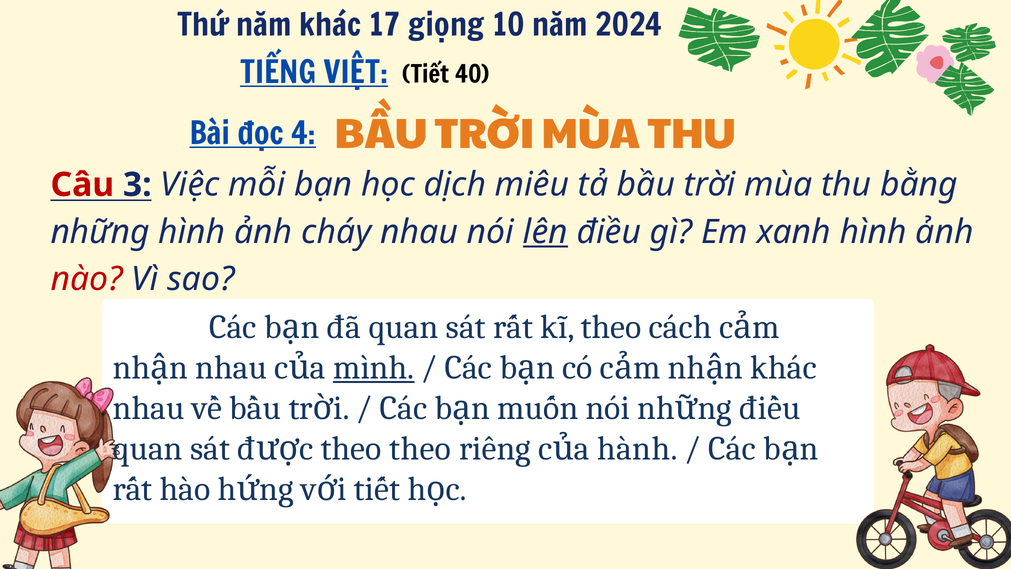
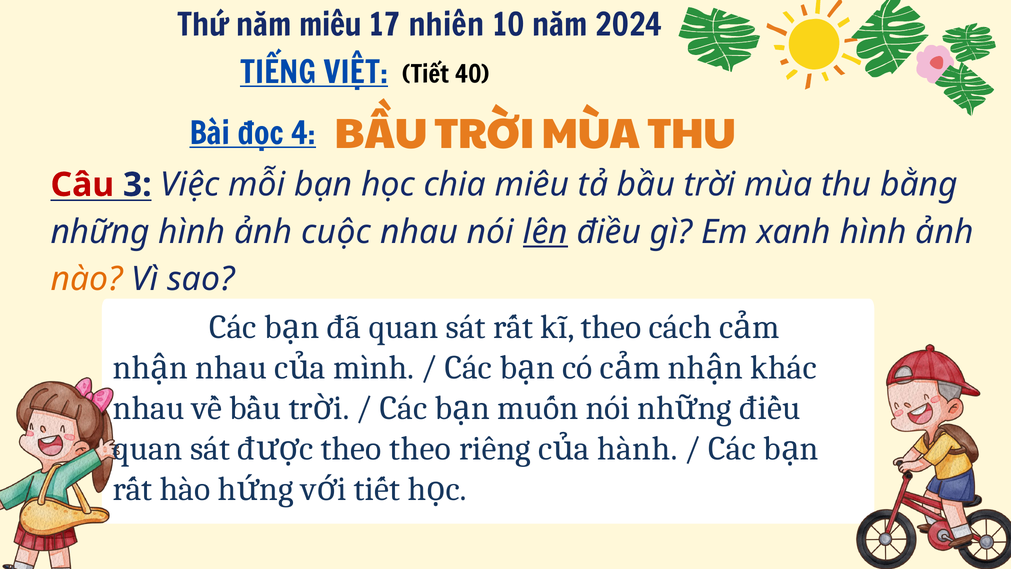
năm khác: khác -> miêu
giọng: giọng -> nhiên
dịch: dịch -> chia
cháy: cháy -> cuộc
nào colour: red -> orange
mình underline: present -> none
